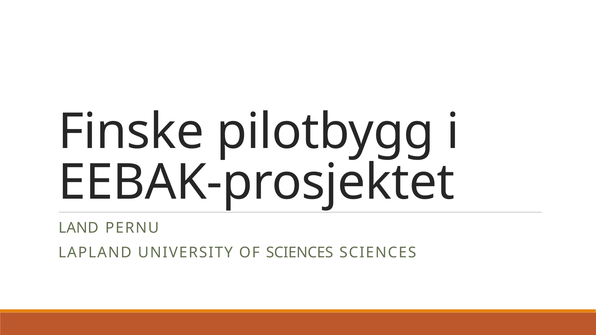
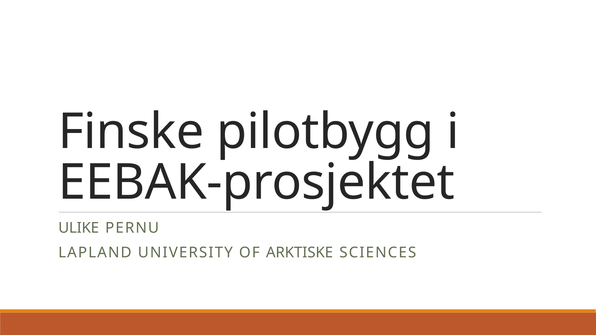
LAND: LAND -> ULIKE
OF SCIENCES: SCIENCES -> ARKTISKE
